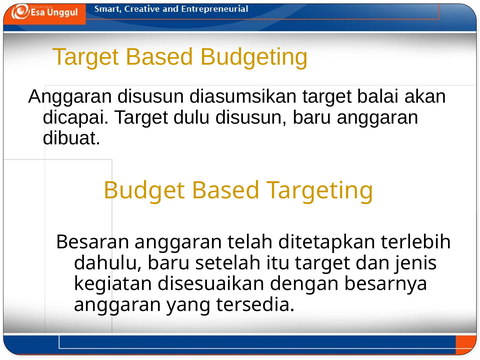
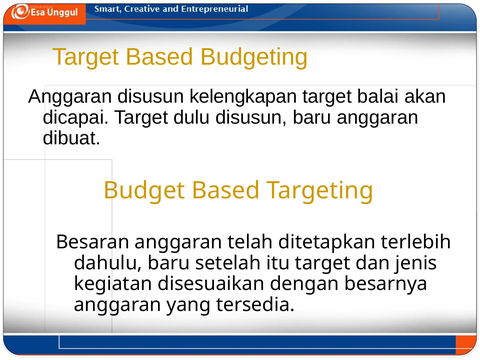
diasumsikan: diasumsikan -> kelengkapan
